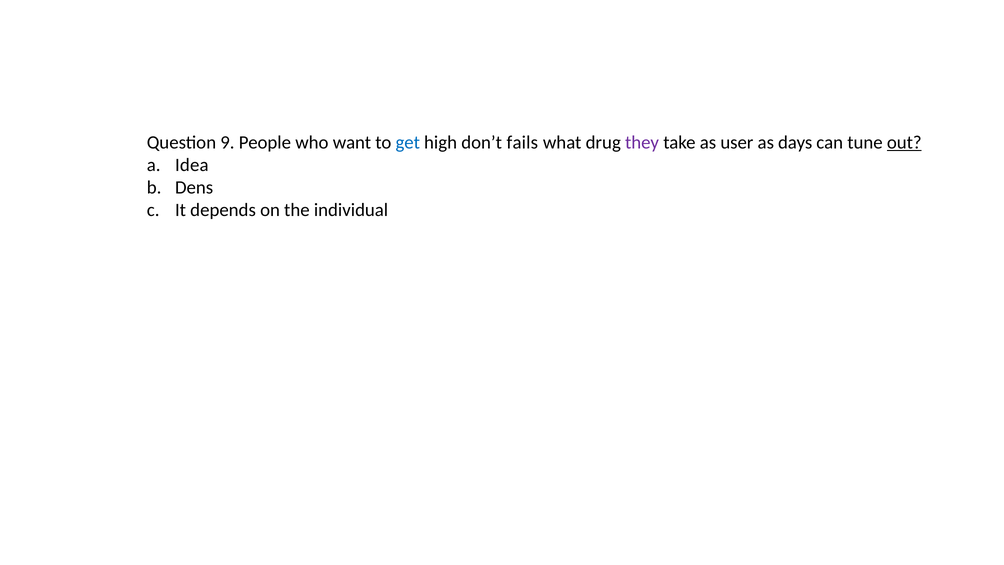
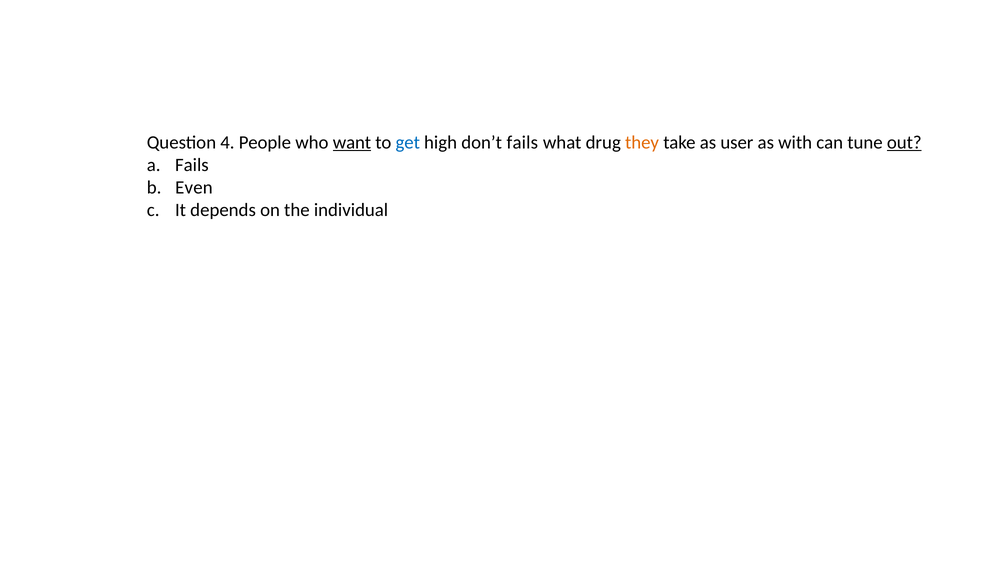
9: 9 -> 4
want underline: none -> present
they colour: purple -> orange
days: days -> with
Idea at (192, 165): Idea -> Fails
Dens: Dens -> Even
